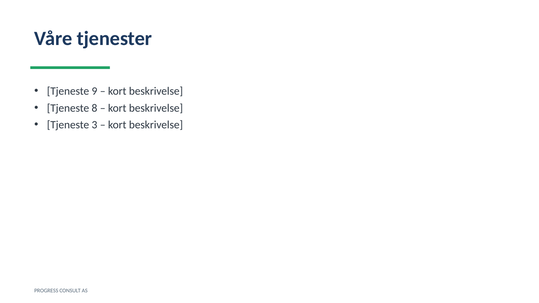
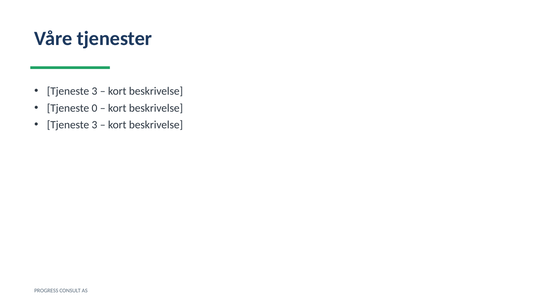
9 at (94, 91): 9 -> 3
8: 8 -> 0
